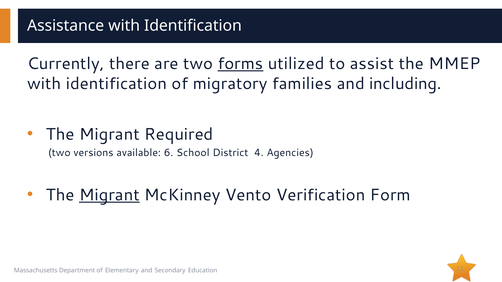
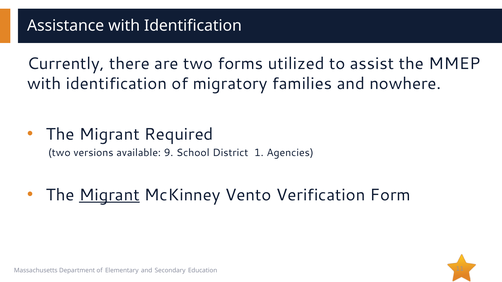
forms underline: present -> none
including: including -> nowhere
6: 6 -> 9
4: 4 -> 1
